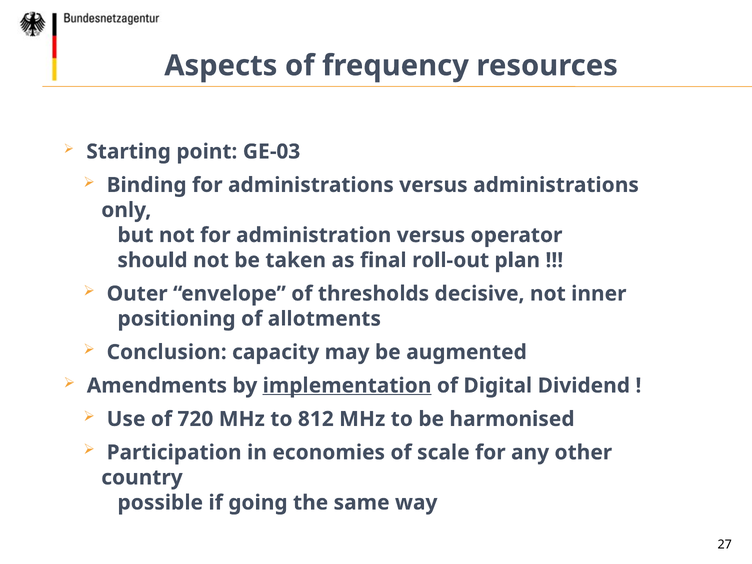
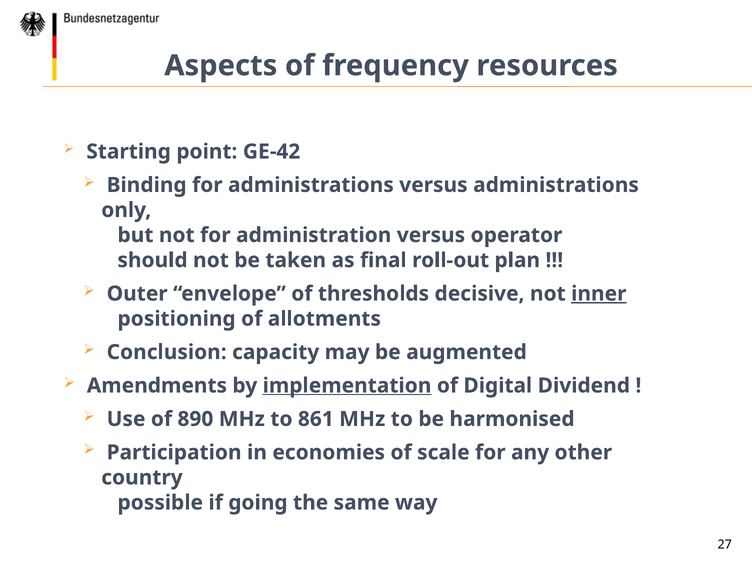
GE-03: GE-03 -> GE-42
inner underline: none -> present
720: 720 -> 890
812: 812 -> 861
